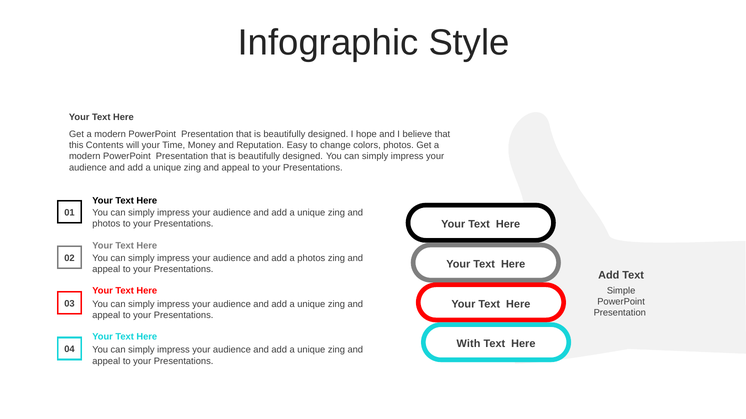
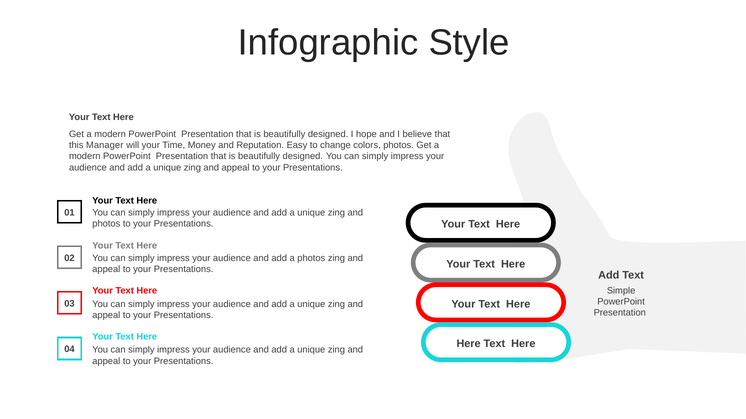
Contents: Contents -> Manager
With at (468, 344): With -> Here
